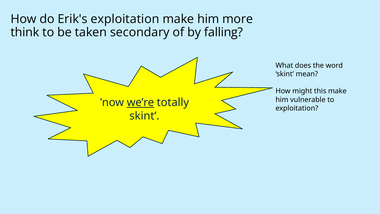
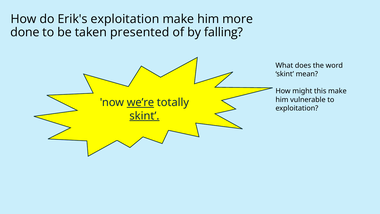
think: think -> done
secondary: secondary -> presented
skint at (144, 116) underline: none -> present
